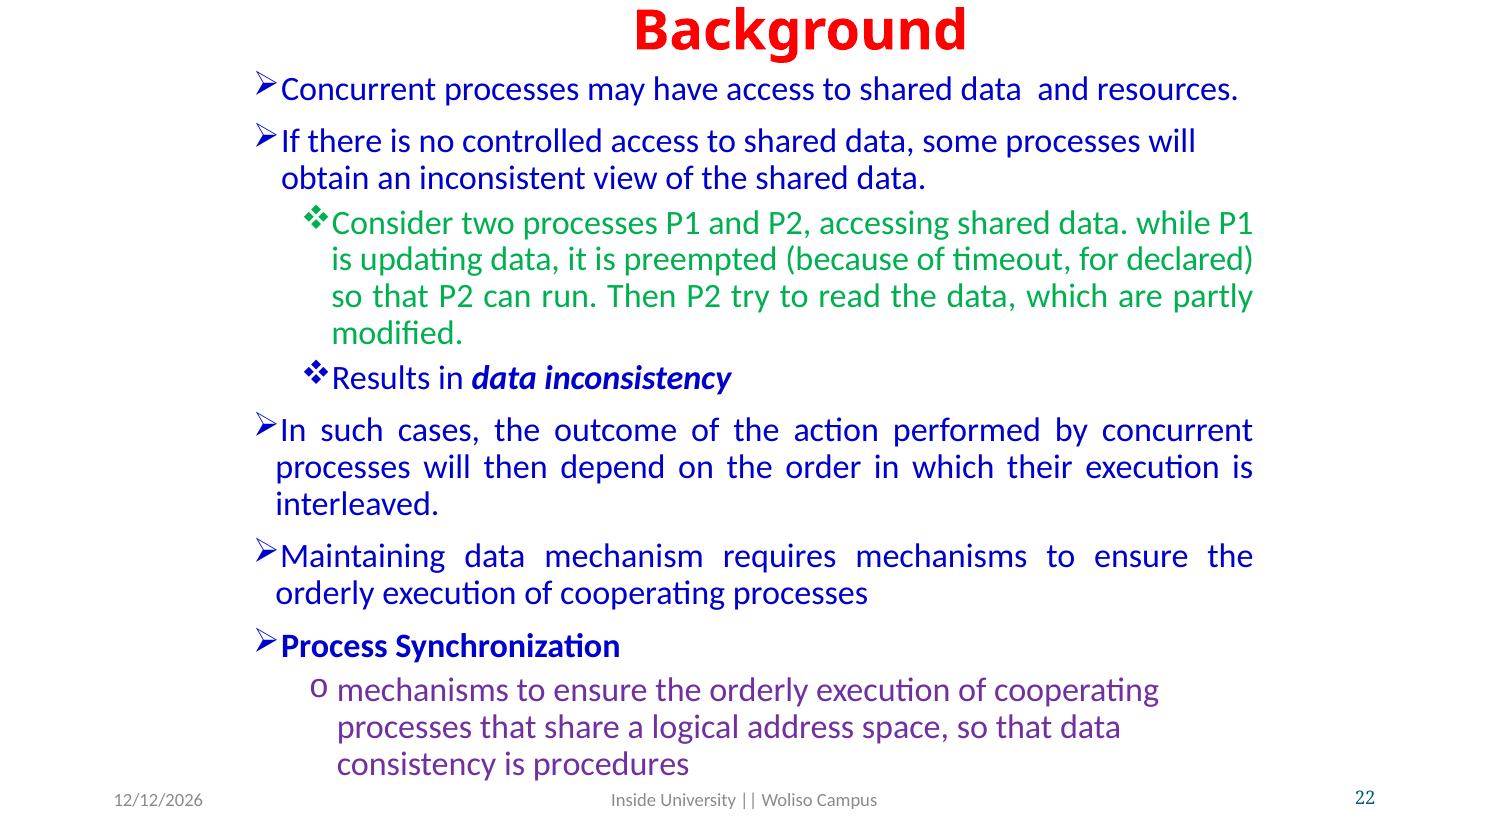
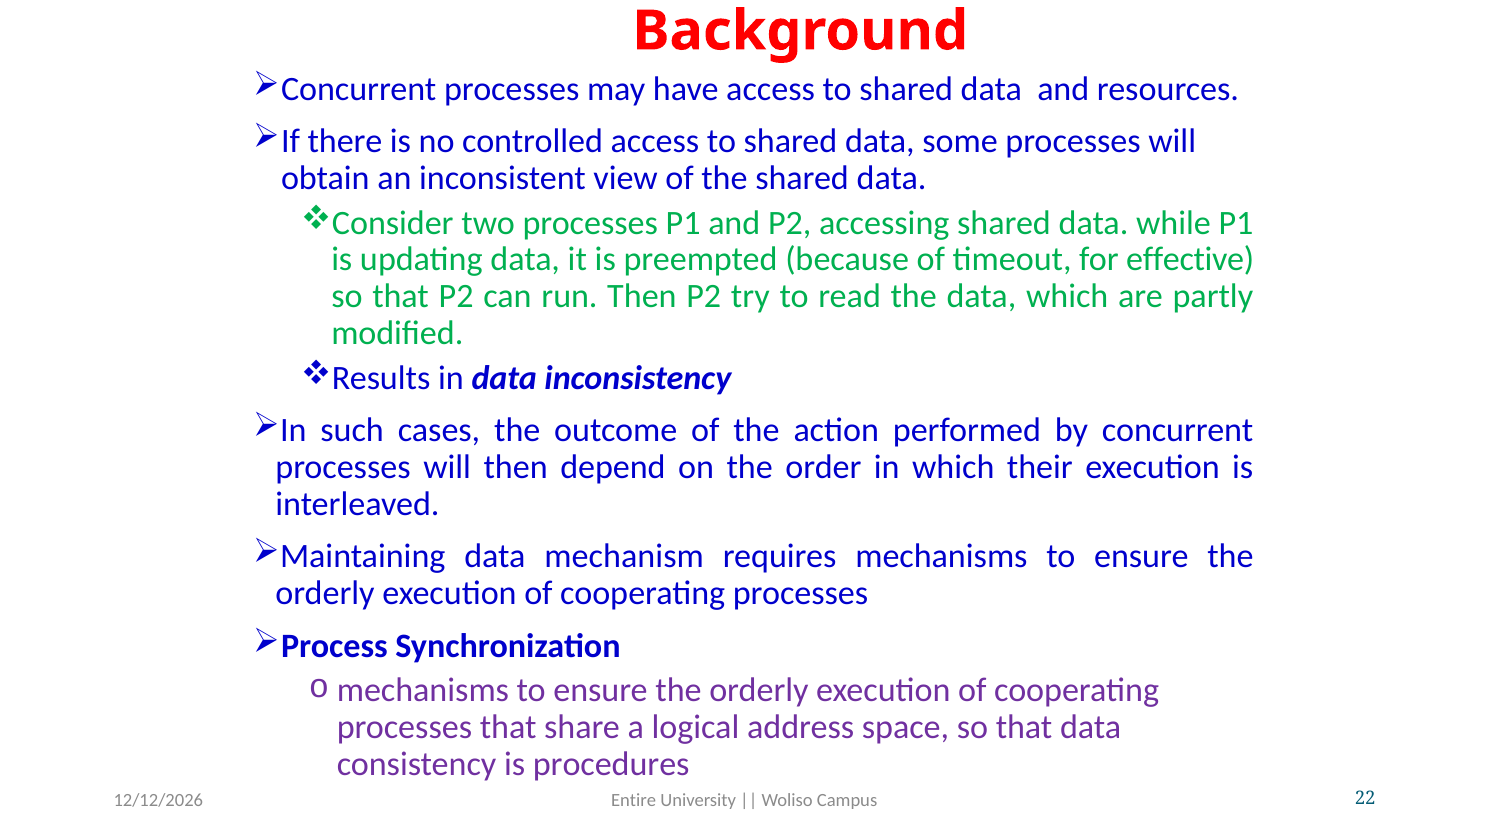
declared: declared -> effective
Inside: Inside -> Entire
